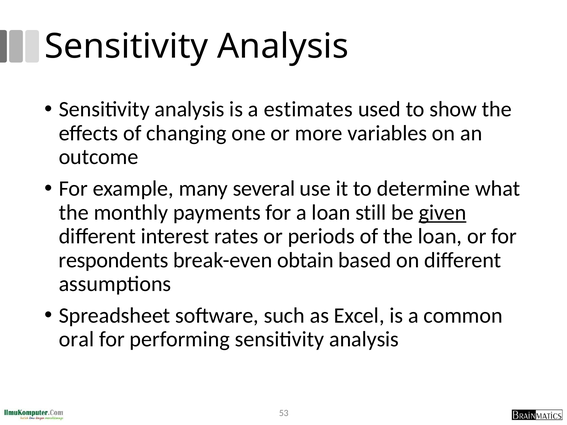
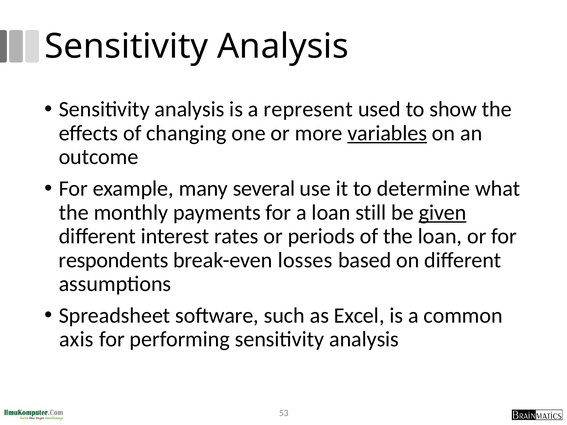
estimates: estimates -> represent
variables underline: none -> present
obtain: obtain -> losses
oral: oral -> axis
